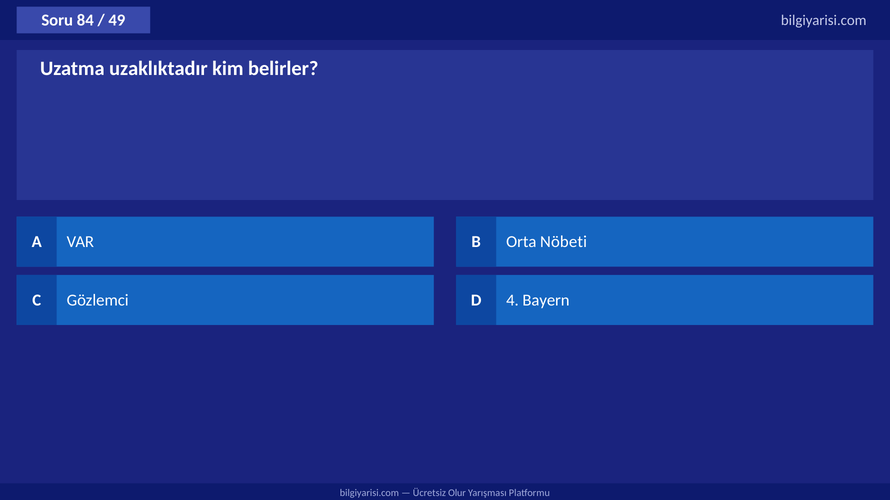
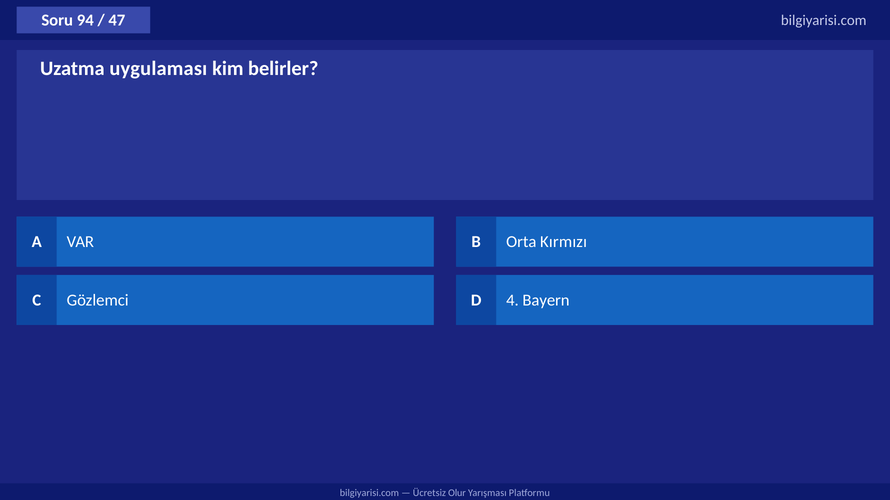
84: 84 -> 94
49: 49 -> 47
uzaklıktadır: uzaklıktadır -> uygulaması
Nöbeti: Nöbeti -> Kırmızı
